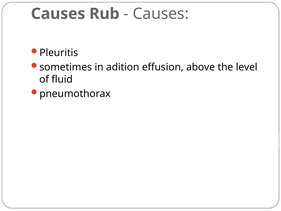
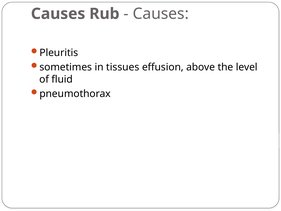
adition: adition -> tissues
